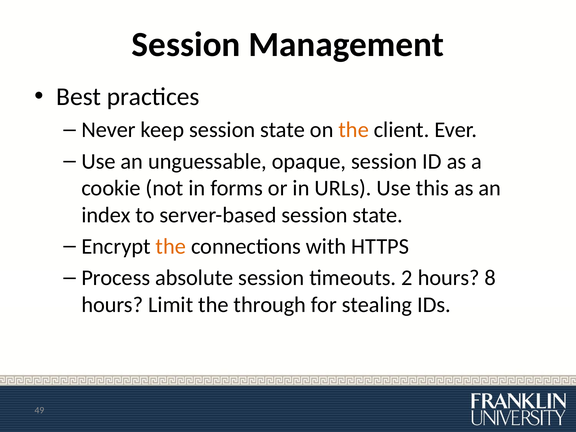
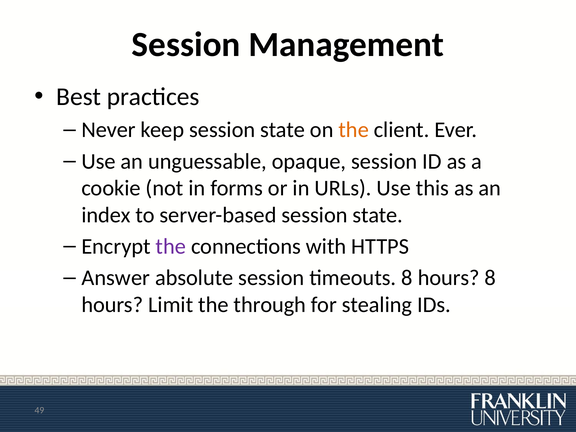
the at (171, 246) colour: orange -> purple
Process: Process -> Answer
timeouts 2: 2 -> 8
